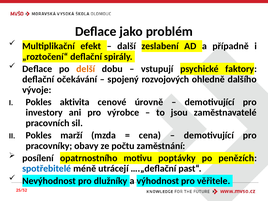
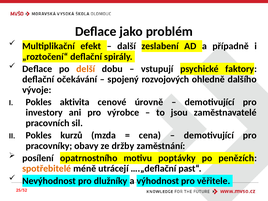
marží: marží -> kurzů
počtu: počtu -> držby
spotřebitelé colour: blue -> orange
